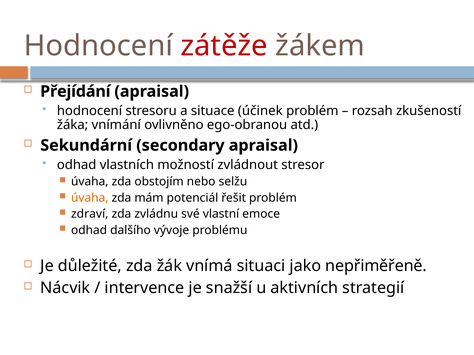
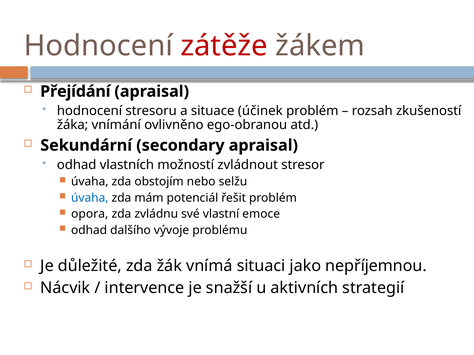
úvaha at (90, 198) colour: orange -> blue
zdraví: zdraví -> opora
nepřiměřeně: nepřiměřeně -> nepříjemnou
